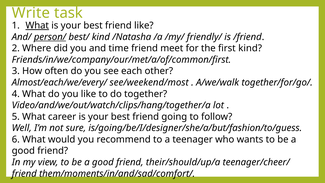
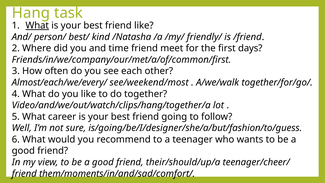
Write: Write -> Hang
person/ underline: present -> none
first kind: kind -> days
